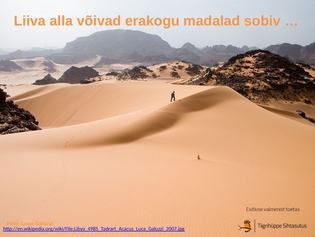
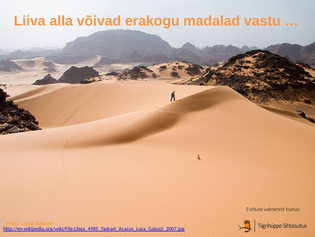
sobiv: sobiv -> vastu
